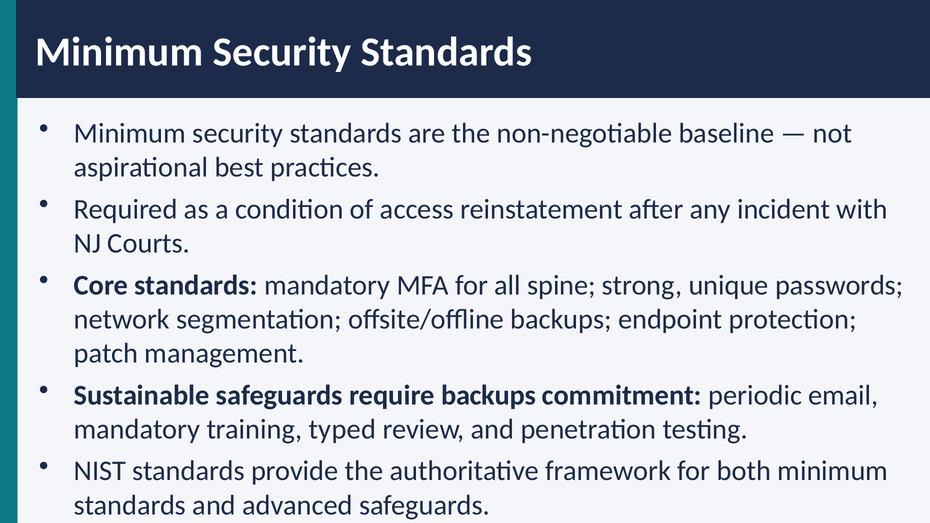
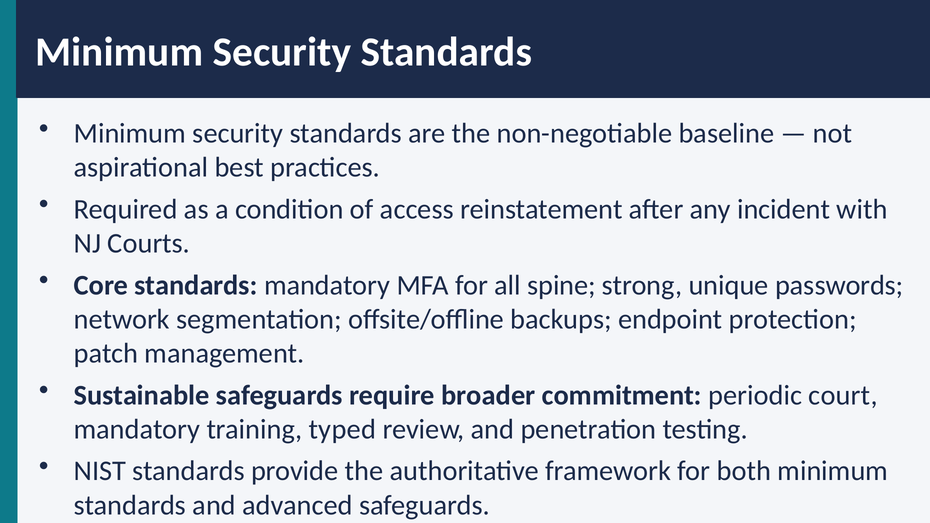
require backups: backups -> broader
email: email -> court
